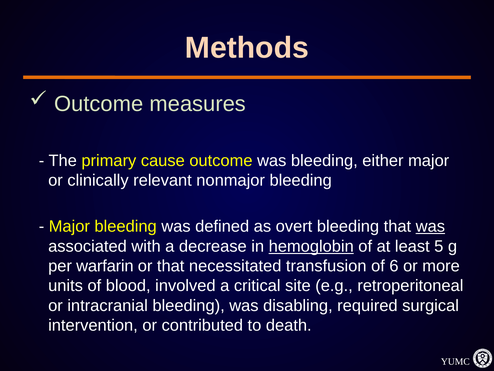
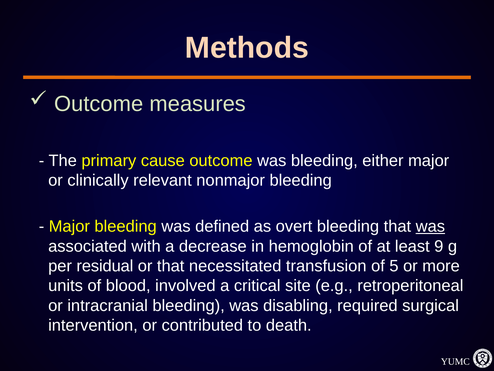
hemoglobin underline: present -> none
5: 5 -> 9
warfarin: warfarin -> residual
6: 6 -> 5
